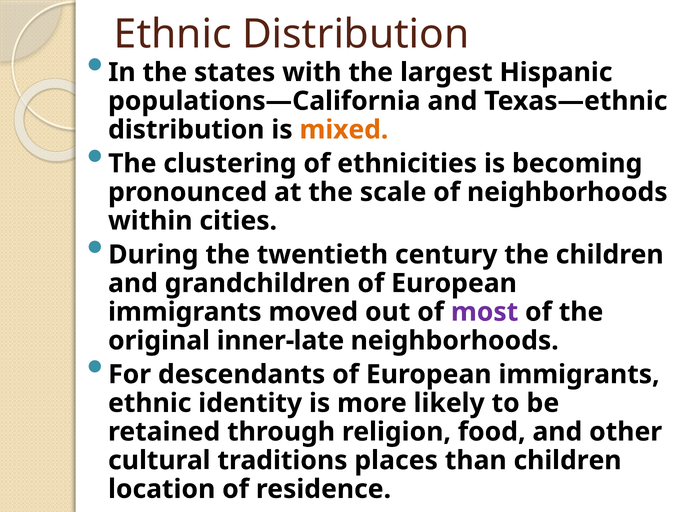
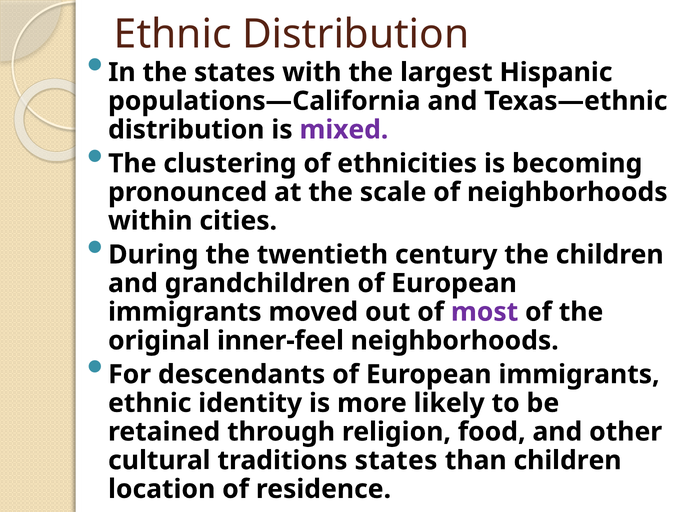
mixed colour: orange -> purple
inner-late: inner-late -> inner-feel
traditions places: places -> states
